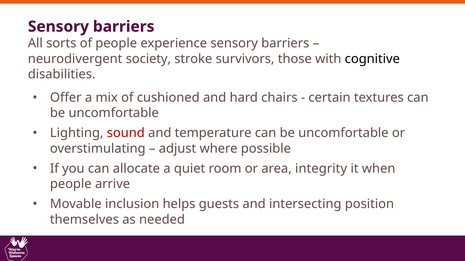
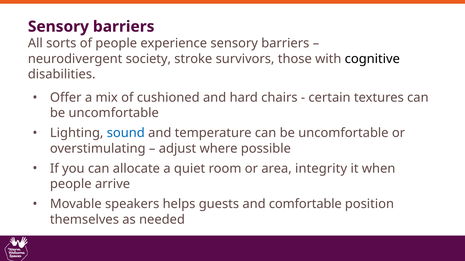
sound colour: red -> blue
inclusion: inclusion -> speakers
intersecting: intersecting -> comfortable
